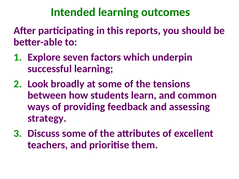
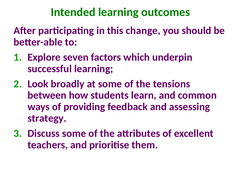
reports: reports -> change
